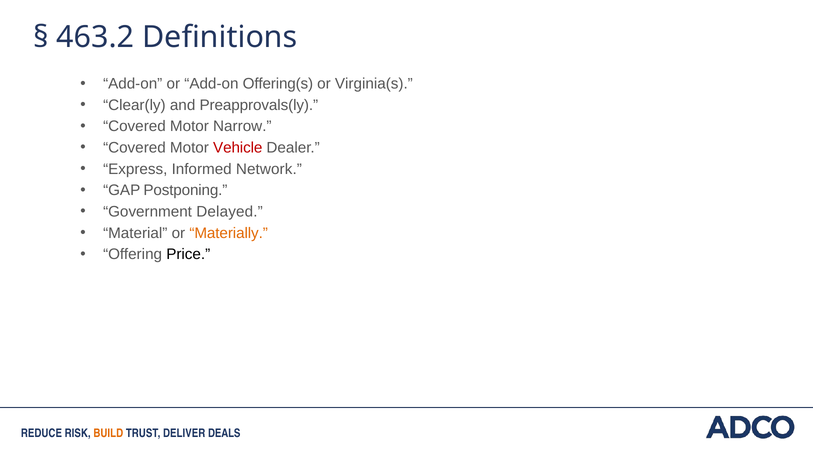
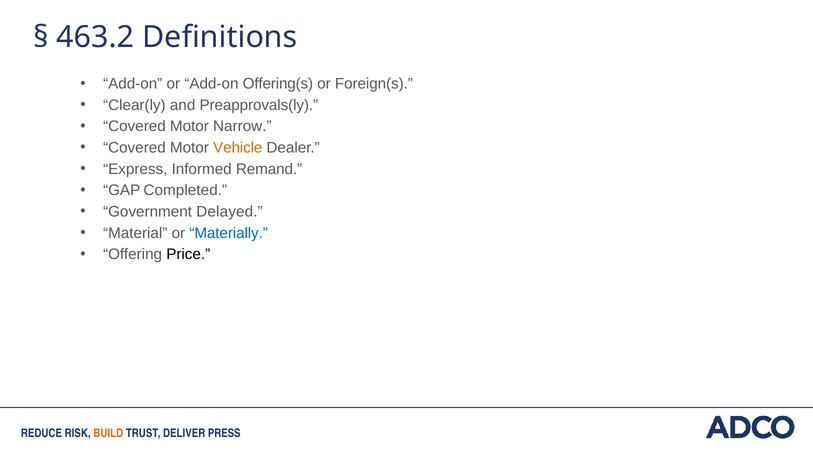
Virginia(s: Virginia(s -> Foreign(s
Vehicle colour: red -> orange
Network: Network -> Remand
Postponing: Postponing -> Completed
Materially colour: orange -> blue
DEALS: DEALS -> PRESS
